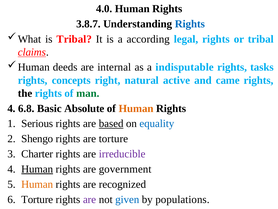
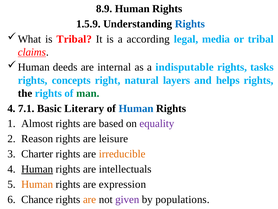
4.0: 4.0 -> 8.9
3.8.7: 3.8.7 -> 1.5.9
legal rights: rights -> media
active: active -> layers
came: came -> helps
6.8: 6.8 -> 7.1
Absolute: Absolute -> Literary
Human at (136, 108) colour: orange -> blue
Serious: Serious -> Almost
based underline: present -> none
equality colour: blue -> purple
Shengo: Shengo -> Reason
are torture: torture -> leisure
irreducible colour: purple -> orange
government: government -> intellectuals
recognized: recognized -> expression
Torture at (37, 199): Torture -> Chance
are at (90, 199) colour: purple -> orange
given colour: blue -> purple
